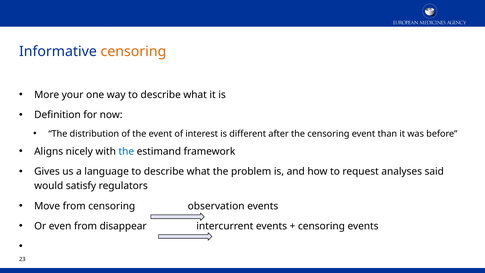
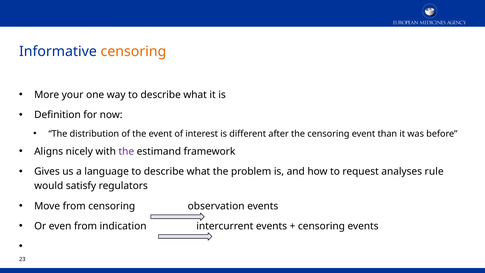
the at (126, 151) colour: blue -> purple
said: said -> rule
disappear: disappear -> indication
